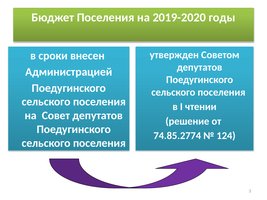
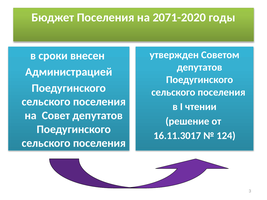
2019-2020: 2019-2020 -> 2071-2020
74.85.2774: 74.85.2774 -> 16.11.3017
